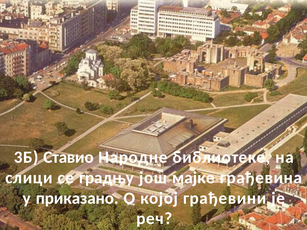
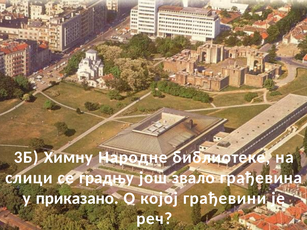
Ставио: Ставио -> Химну
мајке: мајке -> звало
